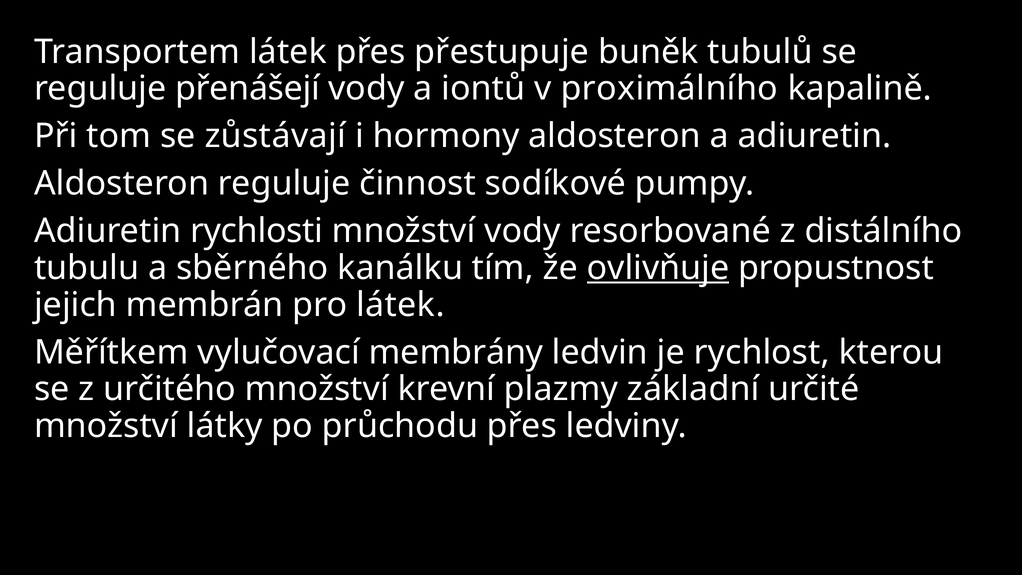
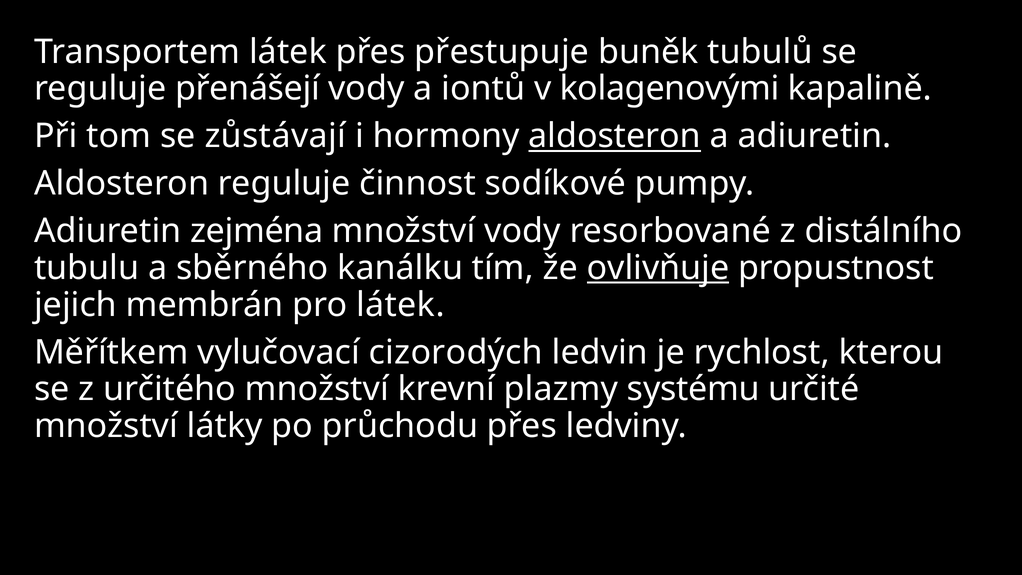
proximálního: proximálního -> kolagenovými
aldosteron at (615, 136) underline: none -> present
rychlosti: rychlosti -> zejména
membrány: membrány -> cizorodých
základní: základní -> systému
